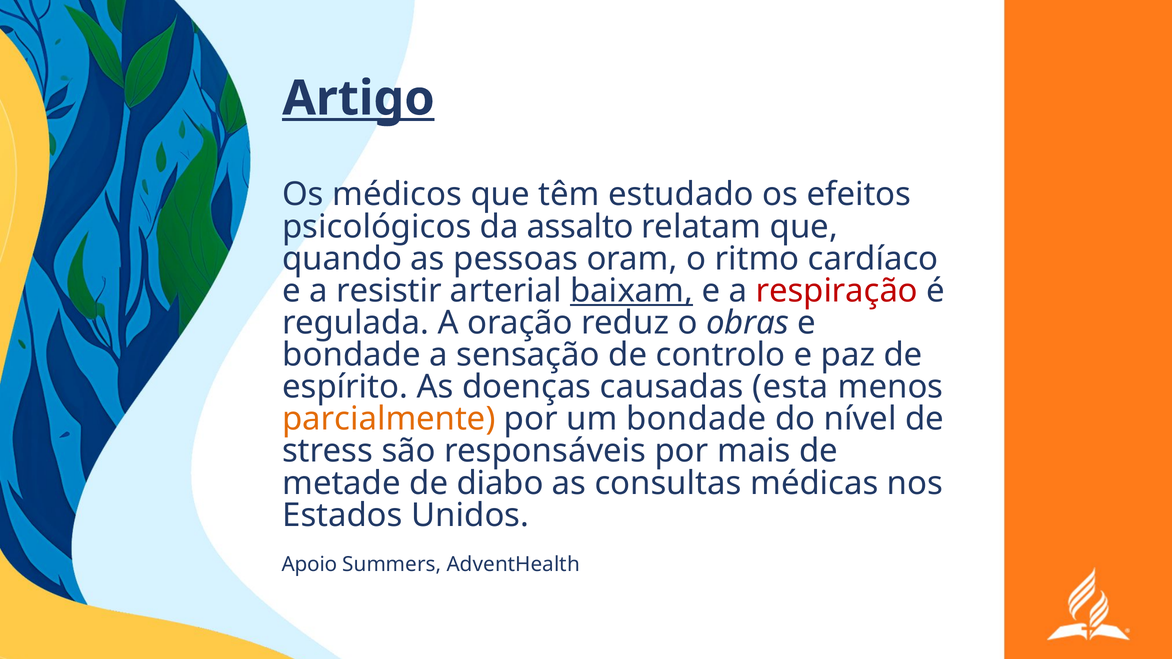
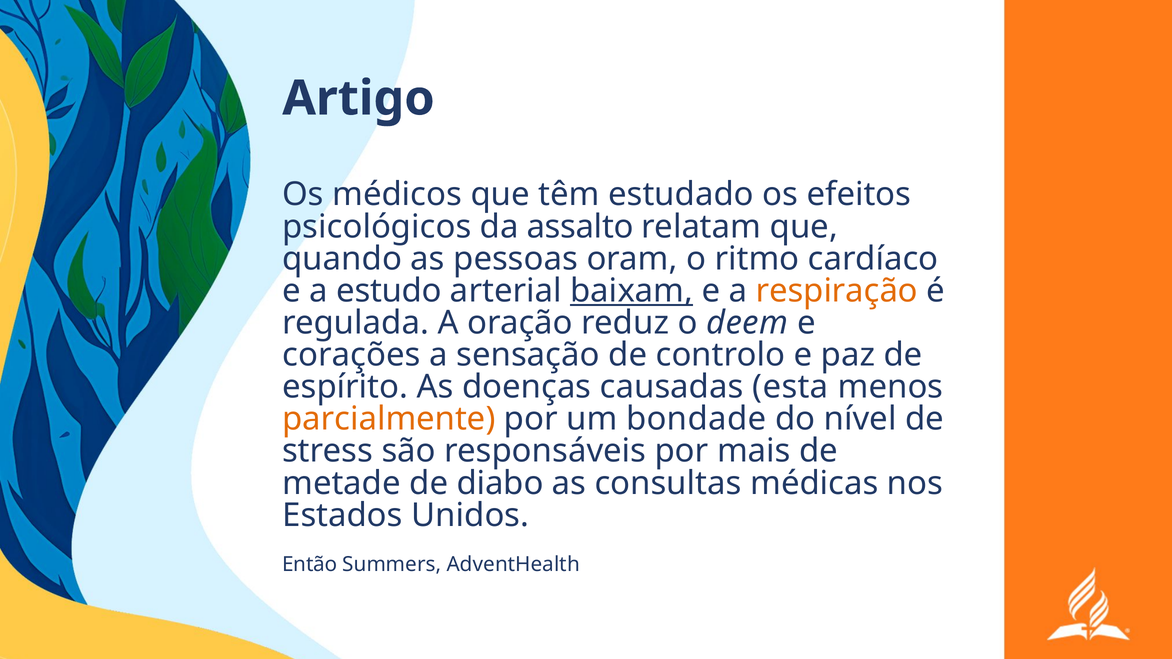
Artigo underline: present -> none
resistir: resistir -> estudo
respiração colour: red -> orange
obras: obras -> deem
bondade at (352, 355): bondade -> corações
Apoio: Apoio -> Então
